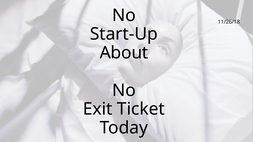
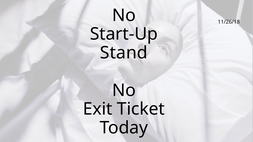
About: About -> Stand
